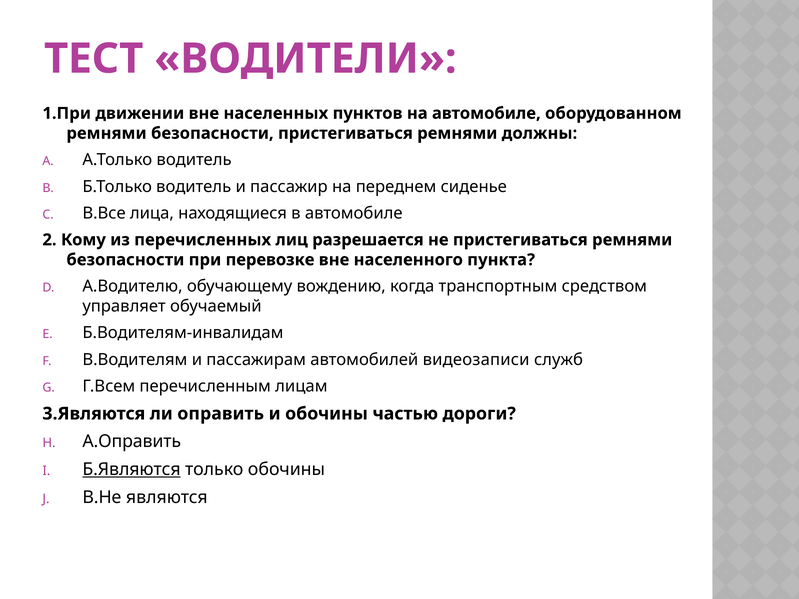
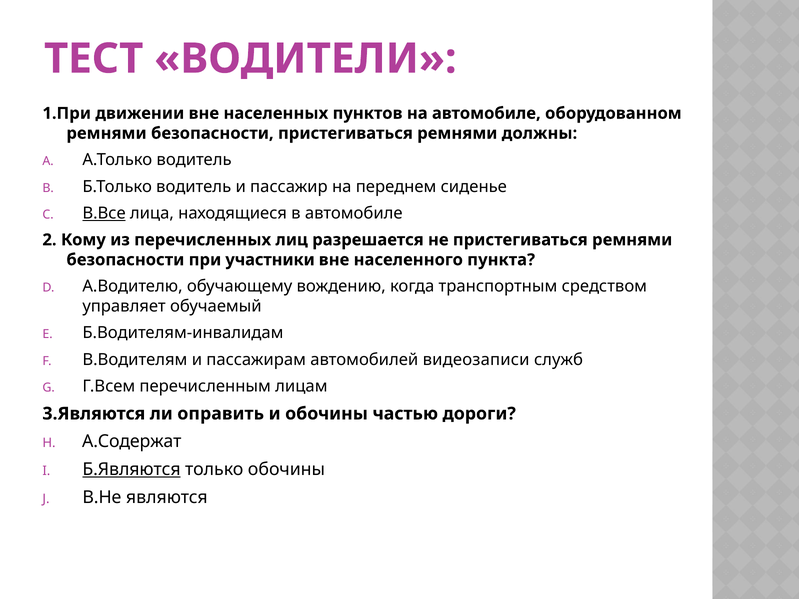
В.Все underline: none -> present
перевозке: перевозке -> участники
А.Оправить: А.Оправить -> А.Содержат
